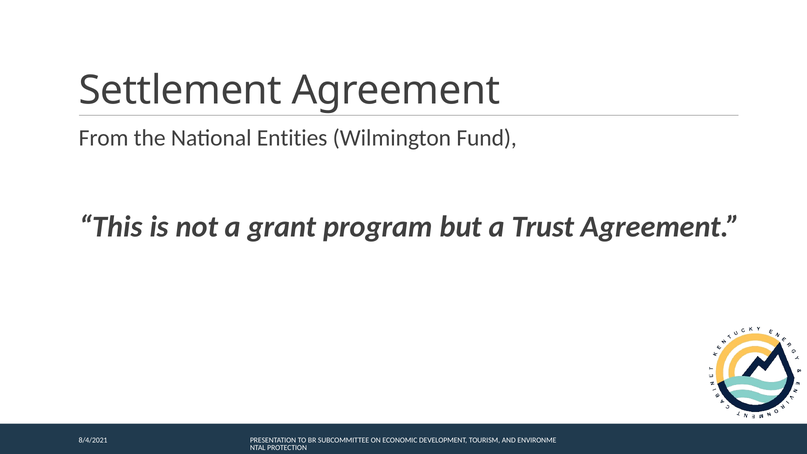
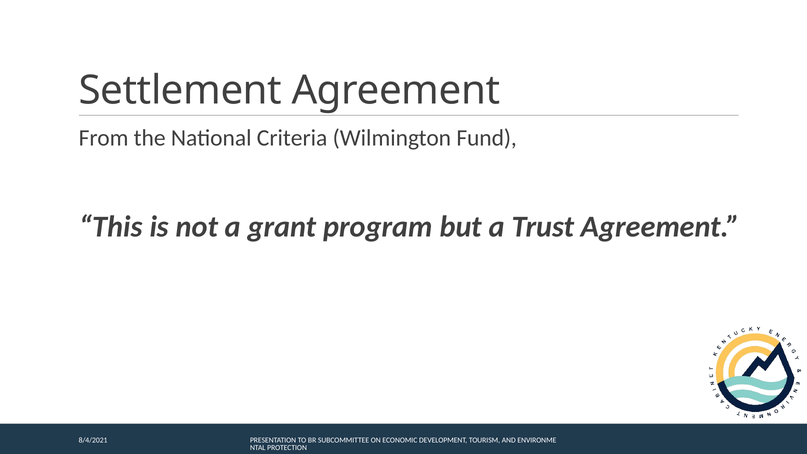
Entities: Entities -> Criteria
